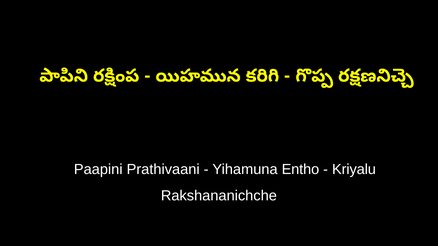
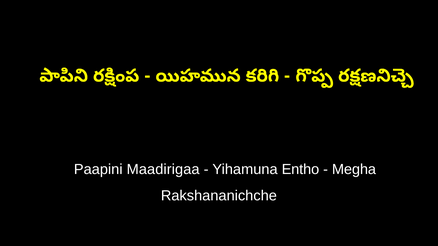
Prathivaani: Prathivaani -> Maadirigaa
Kriyalu: Kriyalu -> Megha
